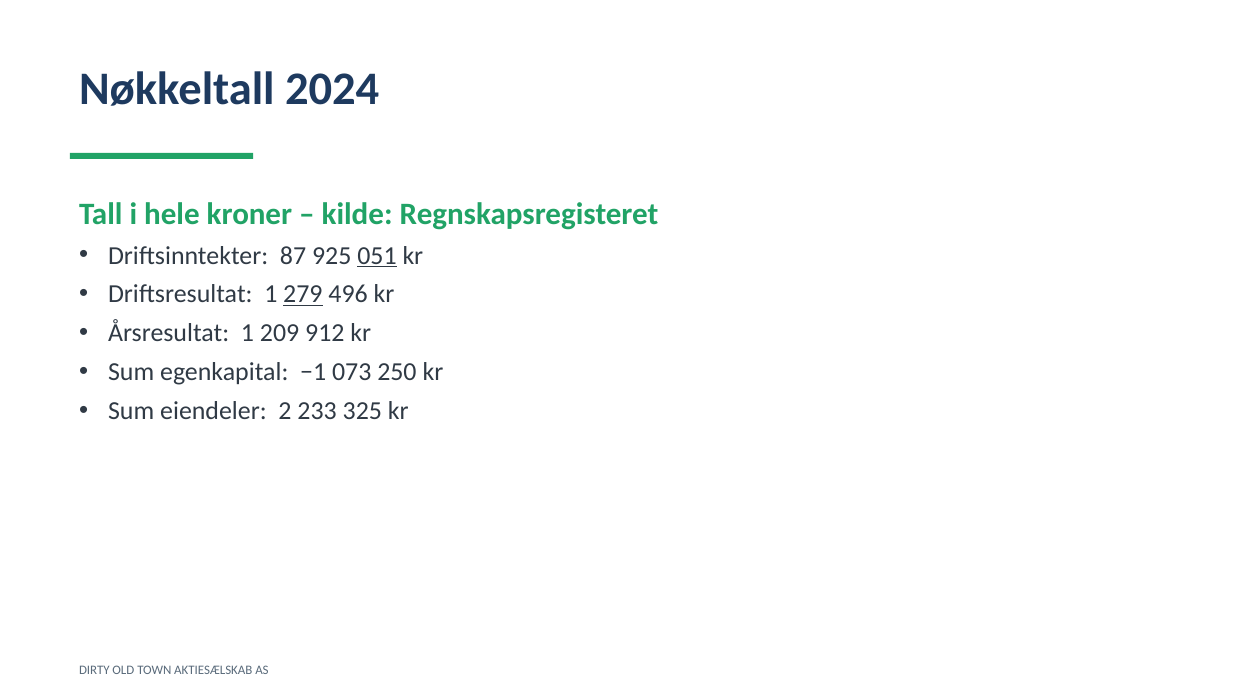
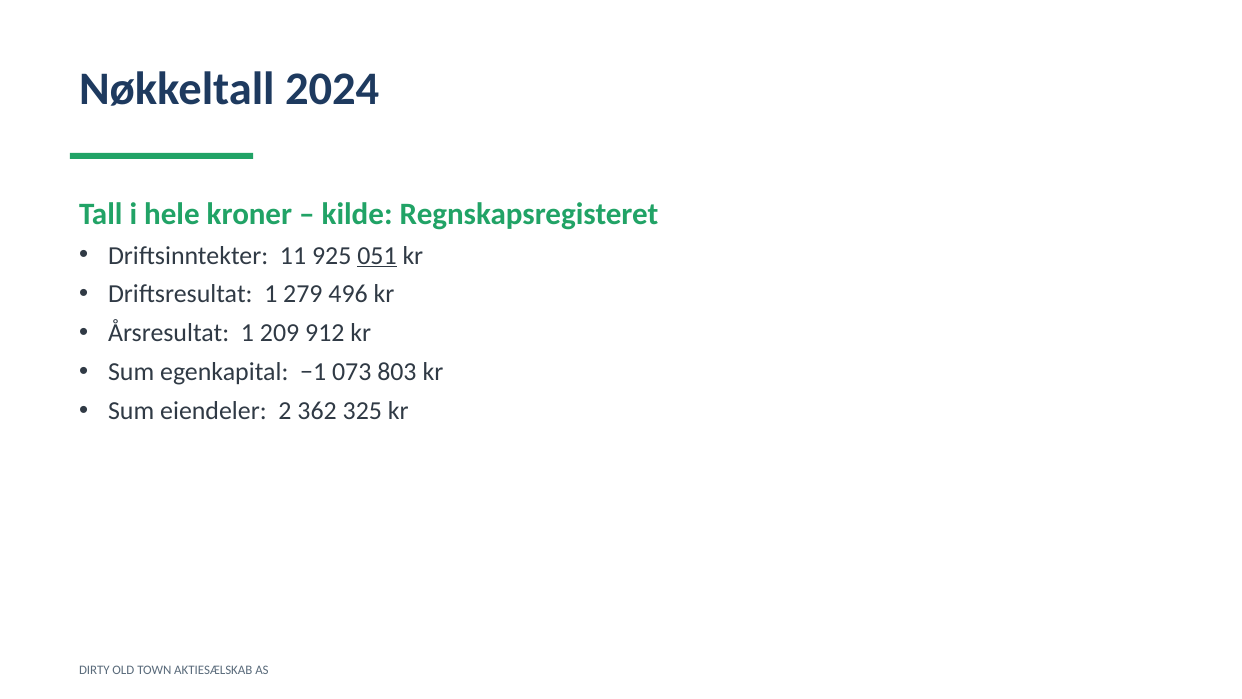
87: 87 -> 11
279 underline: present -> none
250: 250 -> 803
233: 233 -> 362
